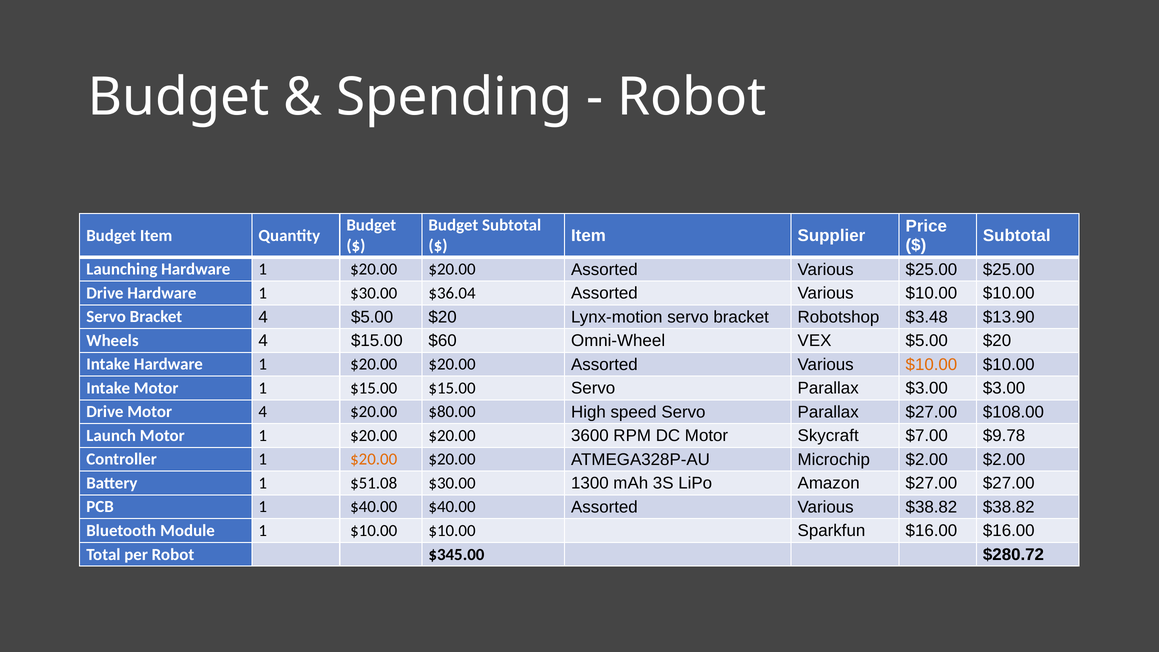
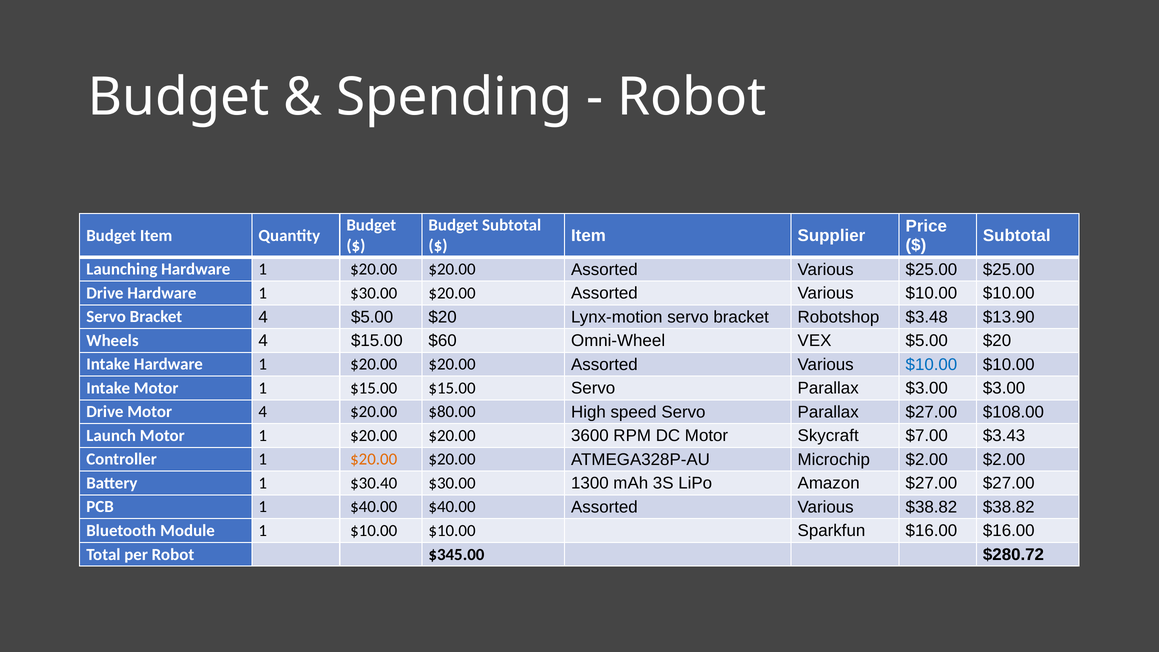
$30.00 $36.04: $36.04 -> $20.00
$10.00 at (931, 364) colour: orange -> blue
$9.78: $9.78 -> $3.43
$51.08: $51.08 -> $30.40
